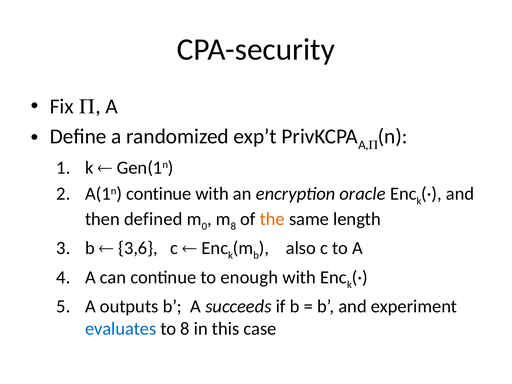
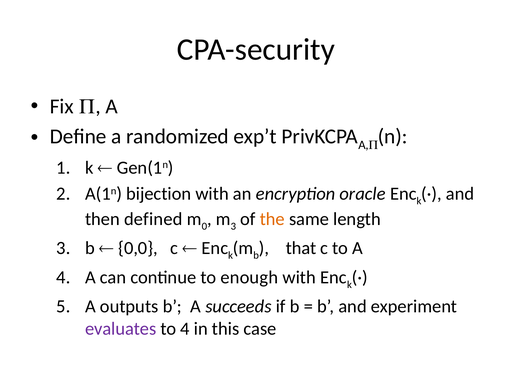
A(1n continue: continue -> bijection
8 at (233, 226): 8 -> 3
3,6: 3,6 -> 0,0
also: also -> that
evaluates colour: blue -> purple
to 8: 8 -> 4
